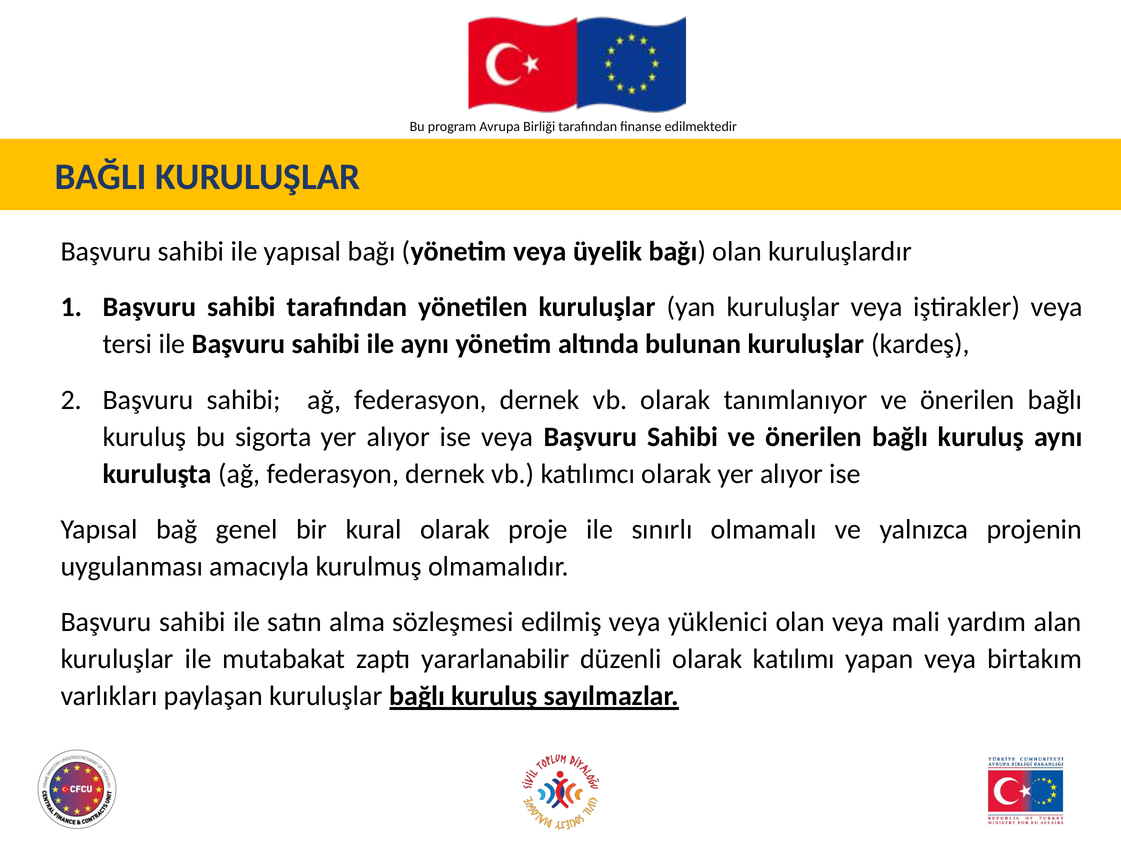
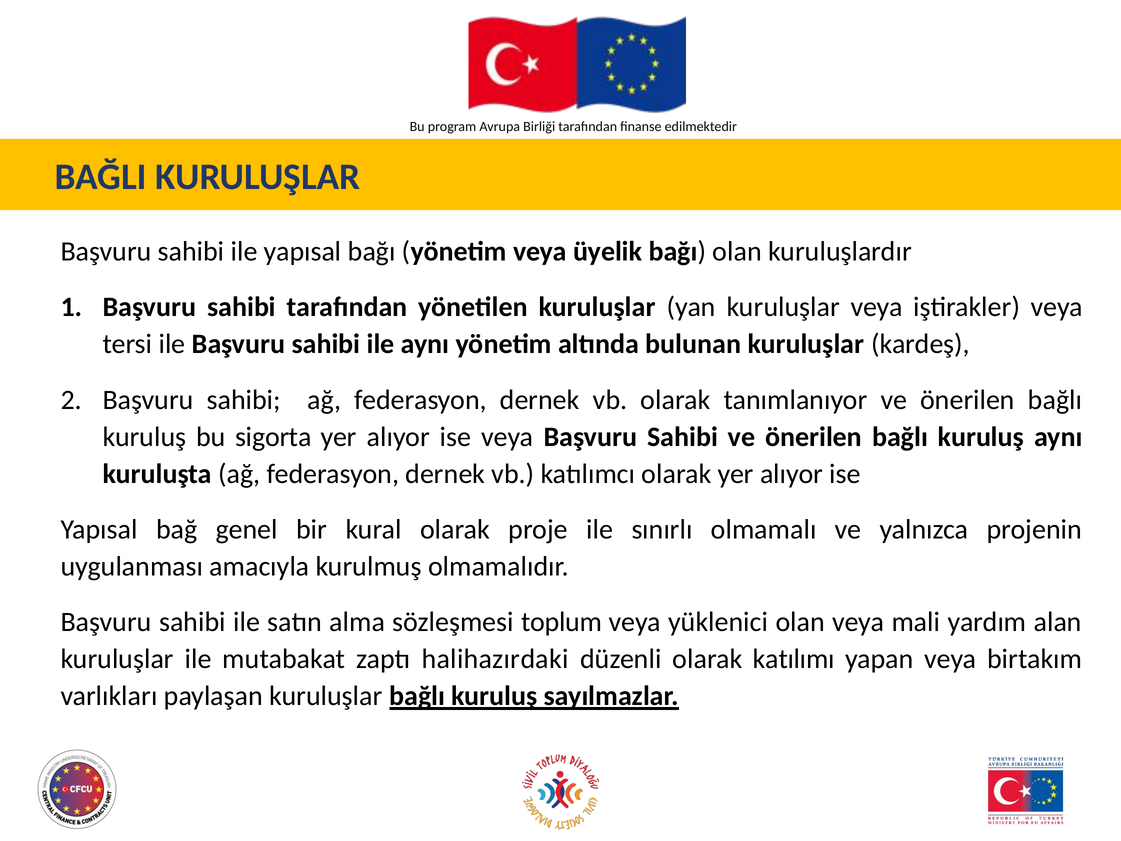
edilmiş: edilmiş -> toplum
yararlanabilir: yararlanabilir -> halihazırdaki
